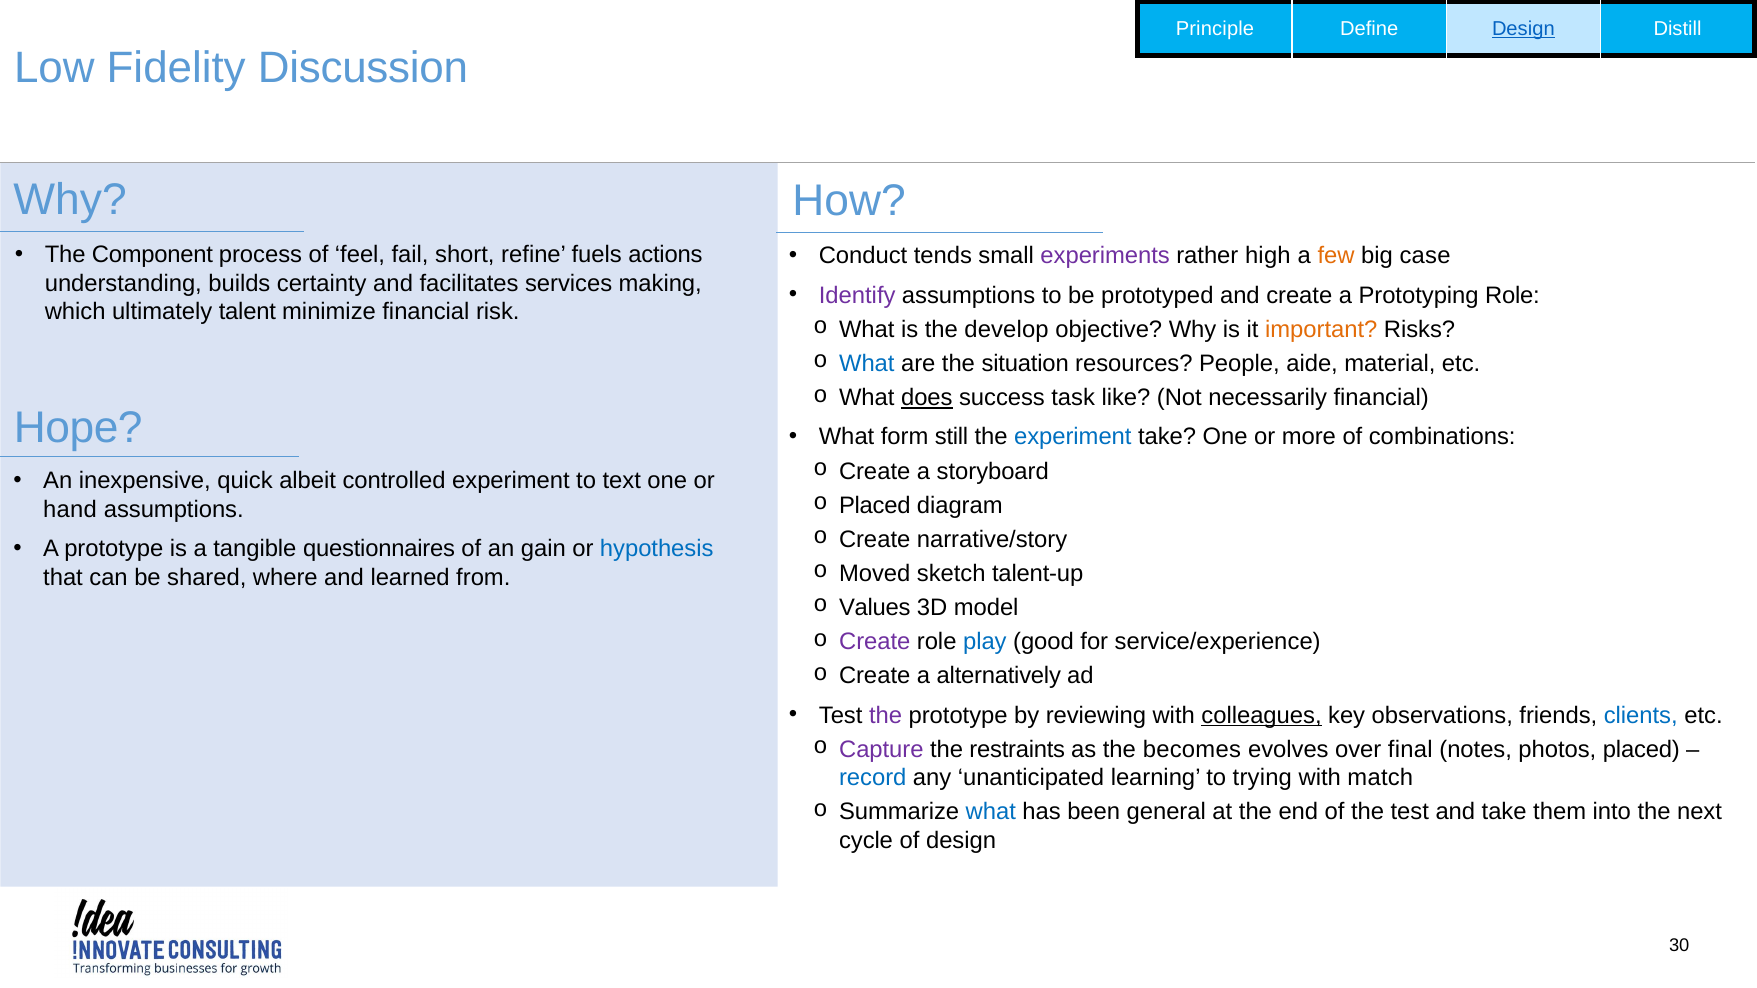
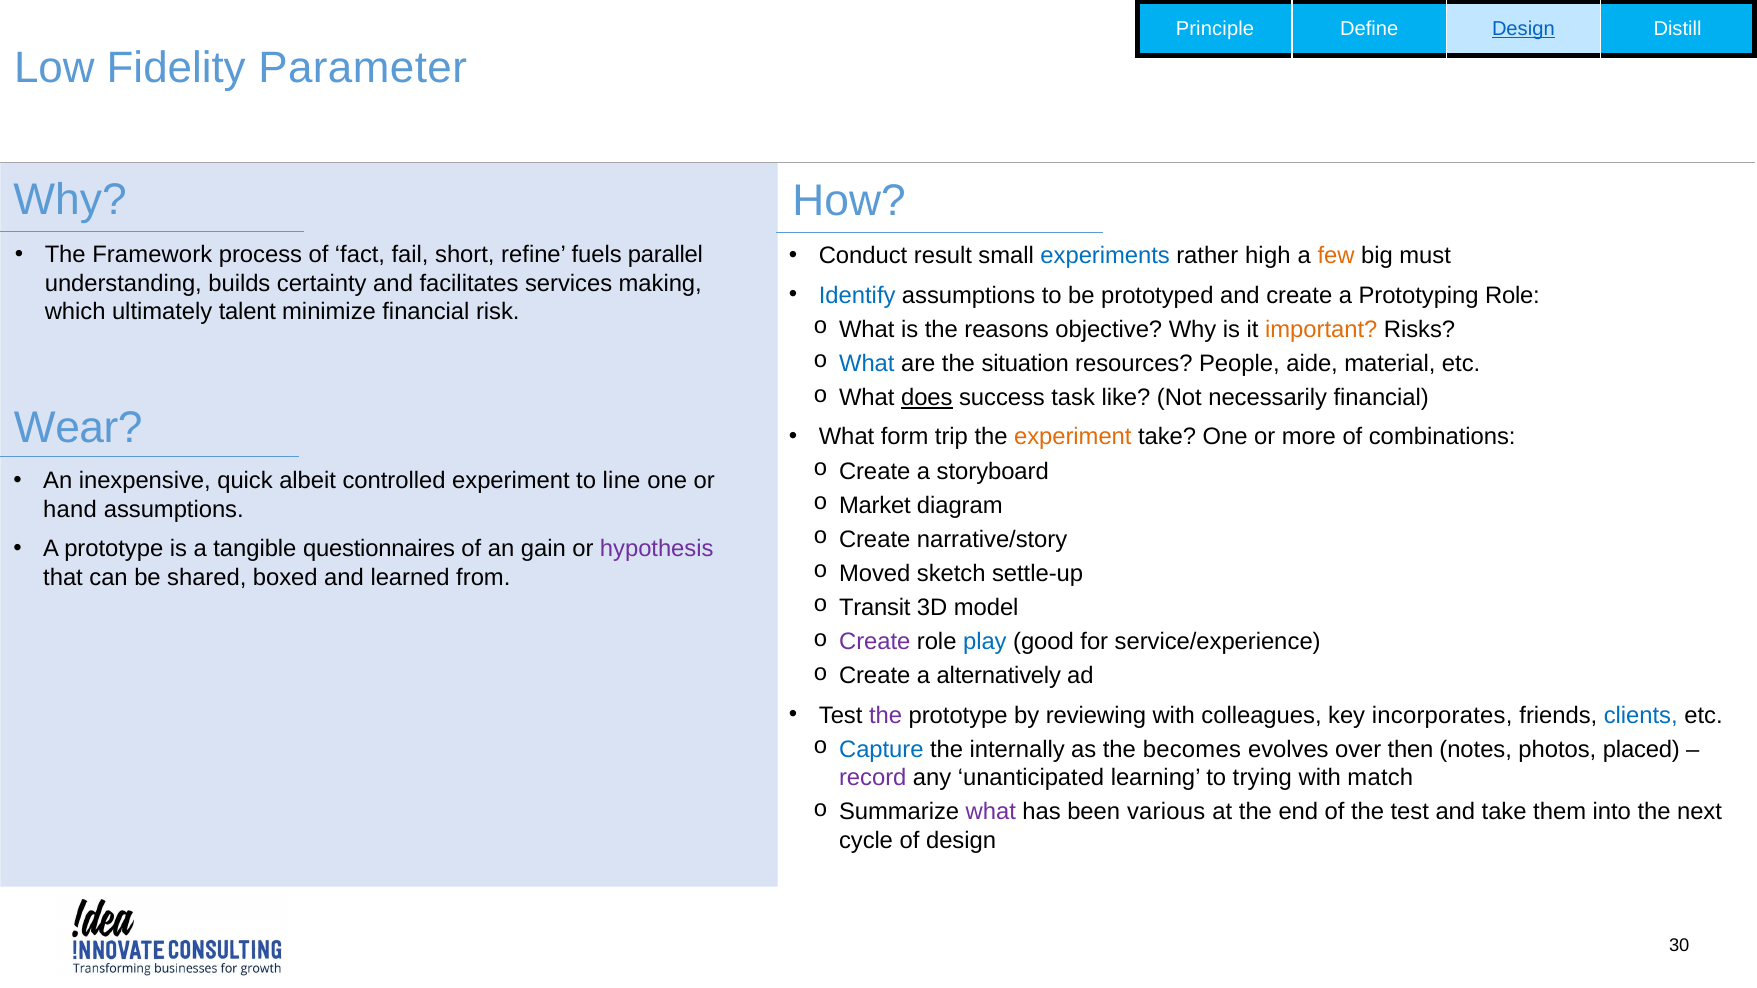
Discussion: Discussion -> Parameter
Component: Component -> Framework
feel: feel -> fact
actions: actions -> parallel
tends: tends -> result
experiments colour: purple -> blue
case: case -> must
Identify colour: purple -> blue
develop: develop -> reasons
Hope: Hope -> Wear
still: still -> trip
experiment at (1073, 437) colour: blue -> orange
text: text -> line
Placed at (875, 505): Placed -> Market
hypothesis colour: blue -> purple
talent-up: talent-up -> settle-up
where: where -> boxed
Values: Values -> Transit
colleagues underline: present -> none
observations: observations -> incorporates
Capture colour: purple -> blue
restraints: restraints -> internally
final: final -> then
record colour: blue -> purple
what at (991, 812) colour: blue -> purple
general: general -> various
